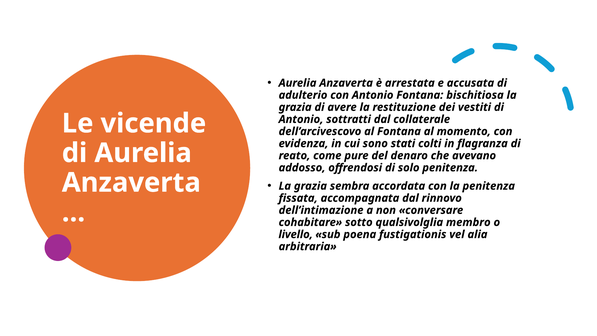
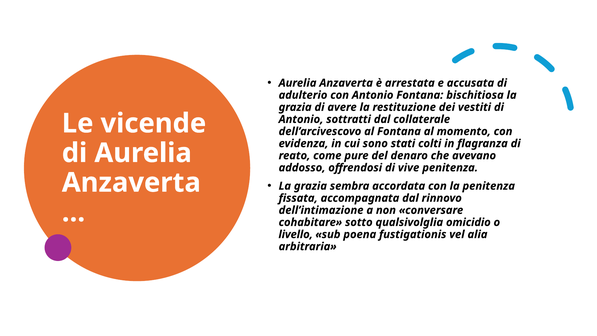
solo: solo -> vive
membro: membro -> omicidio
